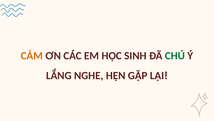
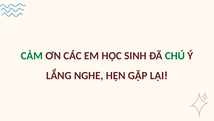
CẢM colour: orange -> green
